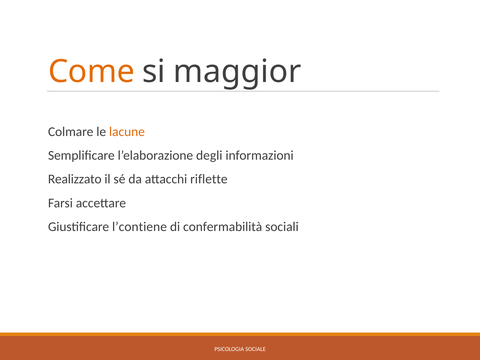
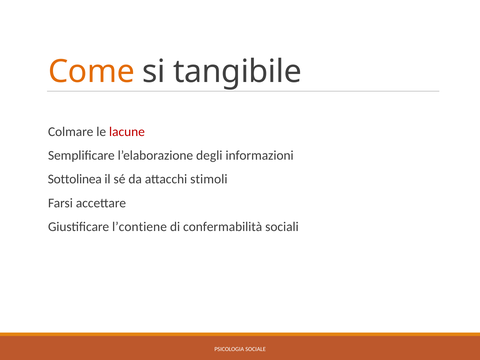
maggior: maggior -> tangibile
lacune colour: orange -> red
Realizzato: Realizzato -> Sottolinea
riflette: riflette -> stimoli
